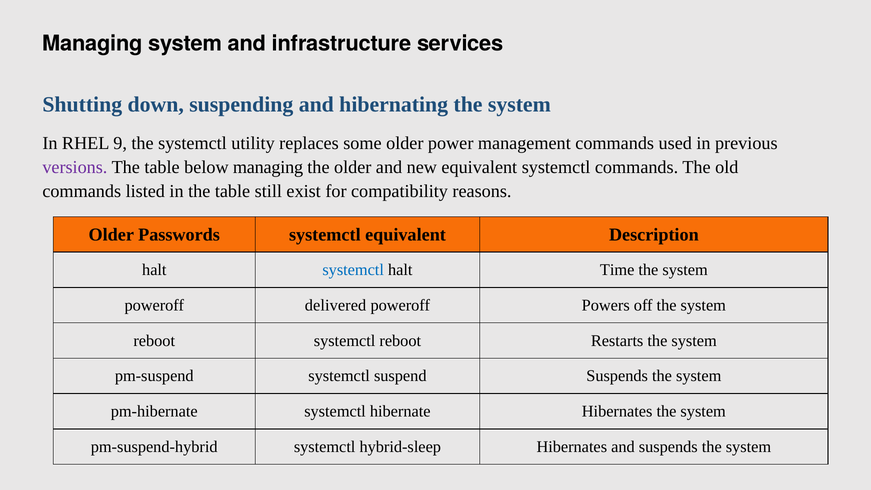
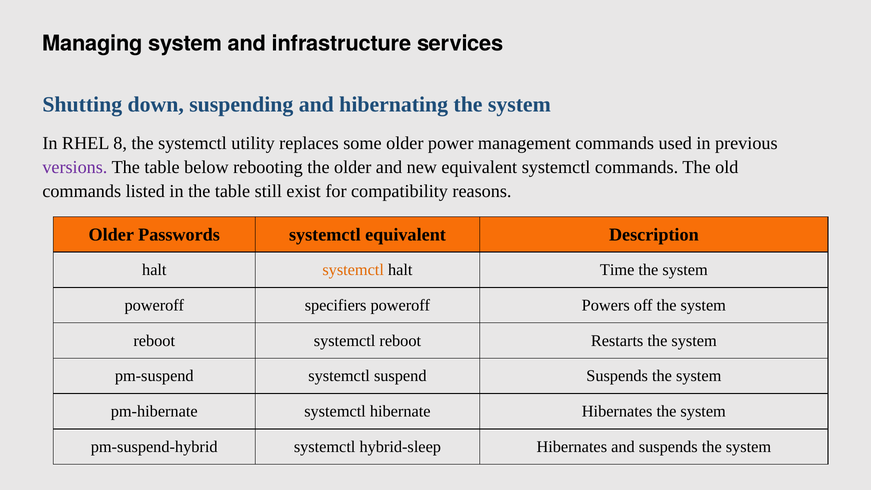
9: 9 -> 8
below managing: managing -> rebooting
systemctl at (353, 270) colour: blue -> orange
delivered: delivered -> specifiers
